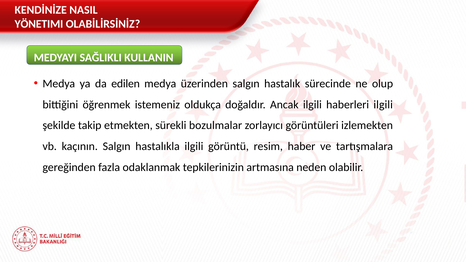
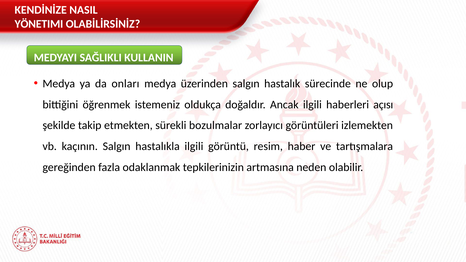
edilen: edilen -> onları
haberleri ilgili: ilgili -> açısı
